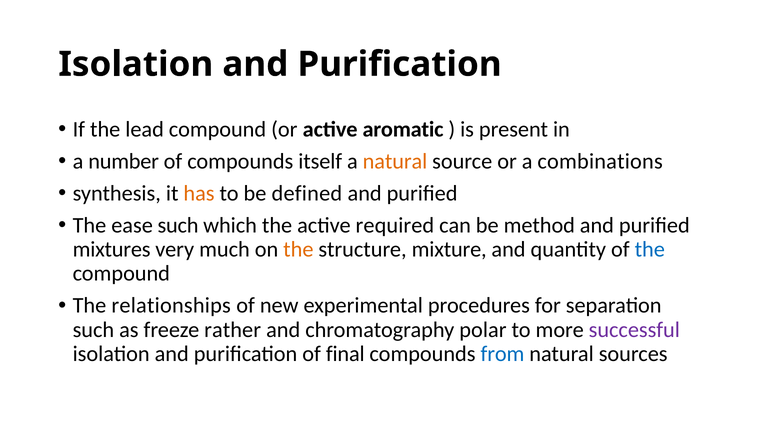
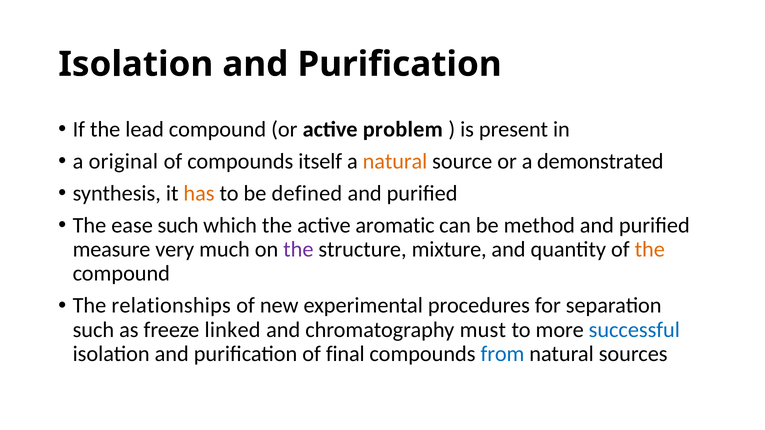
aromatic: aromatic -> problem
number: number -> original
combinations: combinations -> demonstrated
required: required -> aromatic
mixtures: mixtures -> measure
the at (298, 250) colour: orange -> purple
the at (650, 250) colour: blue -> orange
rather: rather -> linked
polar: polar -> must
successful colour: purple -> blue
